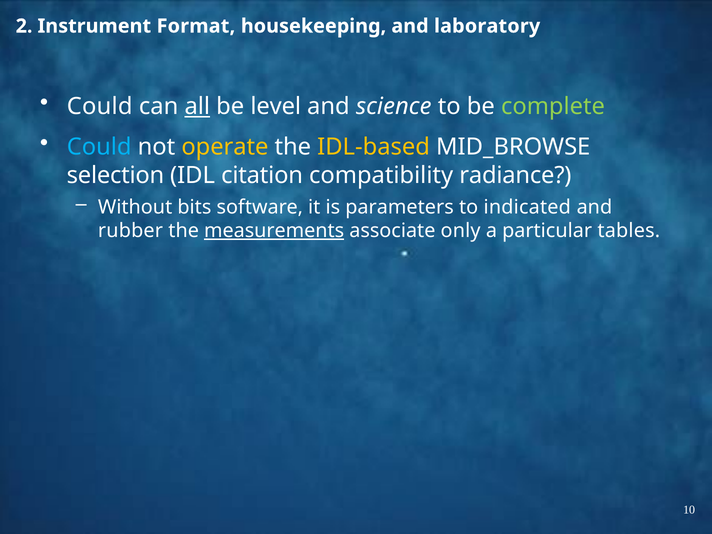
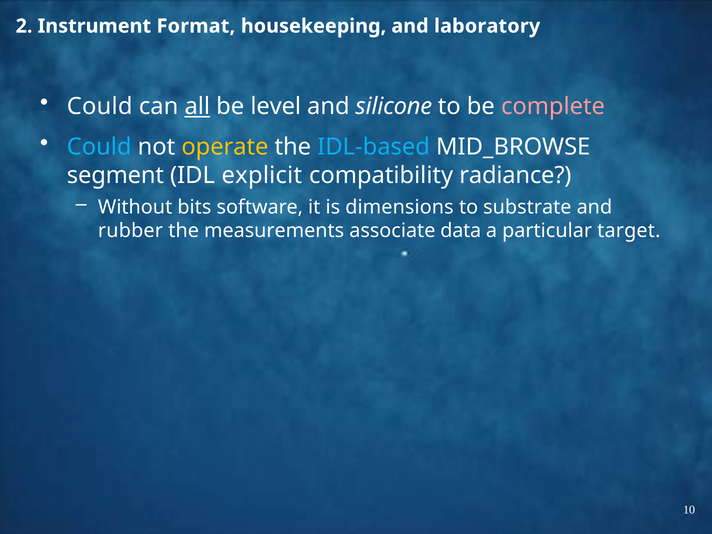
science: science -> silicone
complete colour: light green -> pink
IDL-based colour: yellow -> light blue
selection: selection -> segment
citation: citation -> explicit
parameters: parameters -> dimensions
indicated: indicated -> substrate
measurements underline: present -> none
only: only -> data
tables: tables -> target
